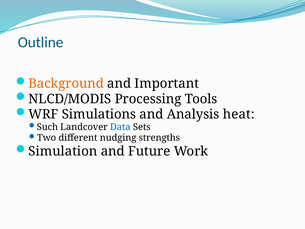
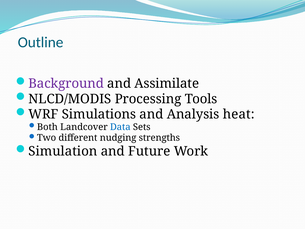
Background colour: orange -> purple
Important: Important -> Assimilate
Such: Such -> Both
